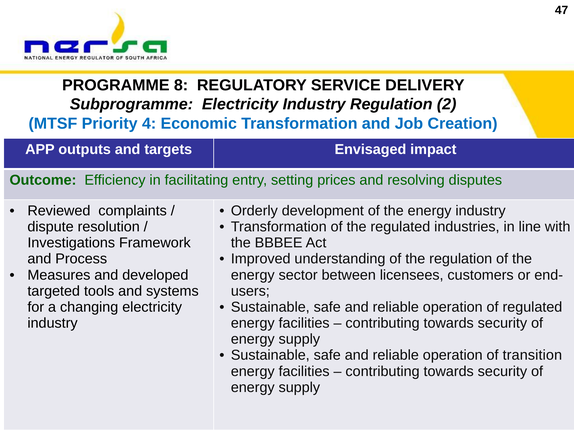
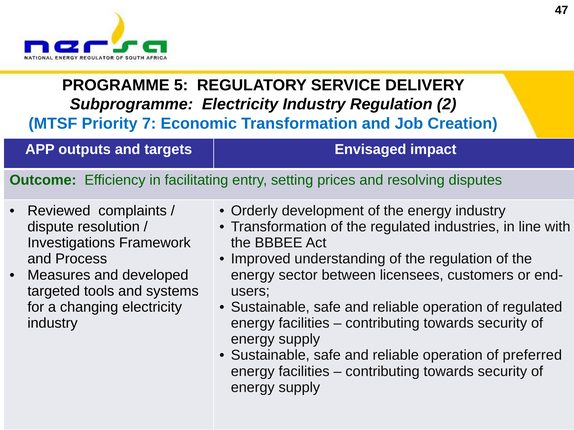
8: 8 -> 5
4: 4 -> 7
transition: transition -> preferred
